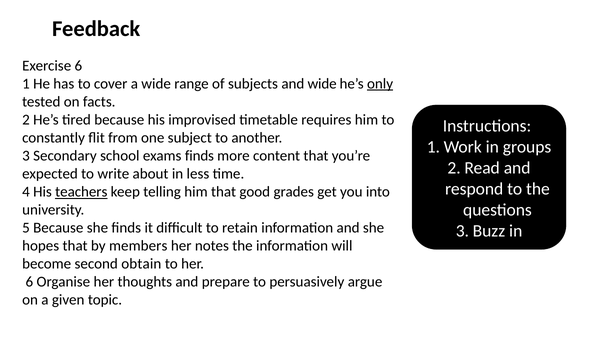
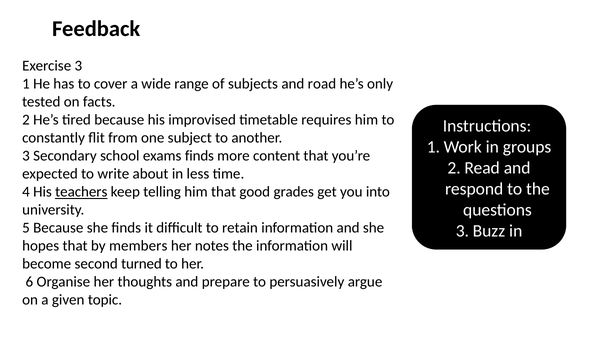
Exercise 6: 6 -> 3
and wide: wide -> road
only underline: present -> none
obtain: obtain -> turned
